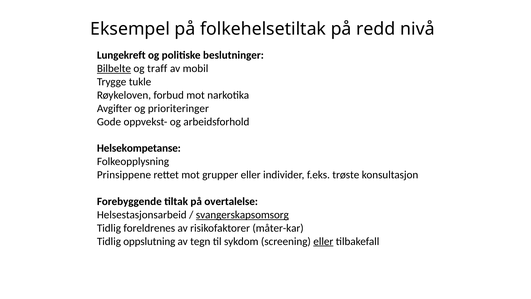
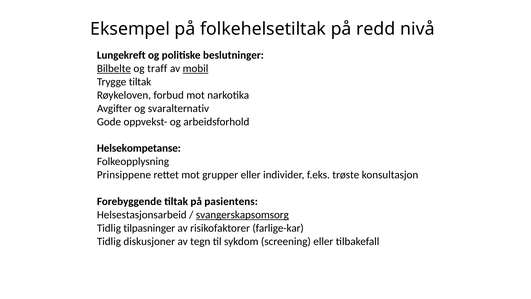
mobil underline: none -> present
Trygge tukle: tukle -> tiltak
prioriteringer: prioriteringer -> svaralternativ
overtalelse: overtalelse -> pasientens
foreldrenes: foreldrenes -> tilpasninger
måter-kar: måter-kar -> farlige-kar
oppslutning: oppslutning -> diskusjoner
eller at (323, 241) underline: present -> none
